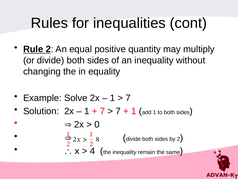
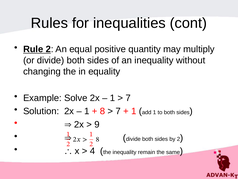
7 at (103, 111): 7 -> 8
0: 0 -> 9
